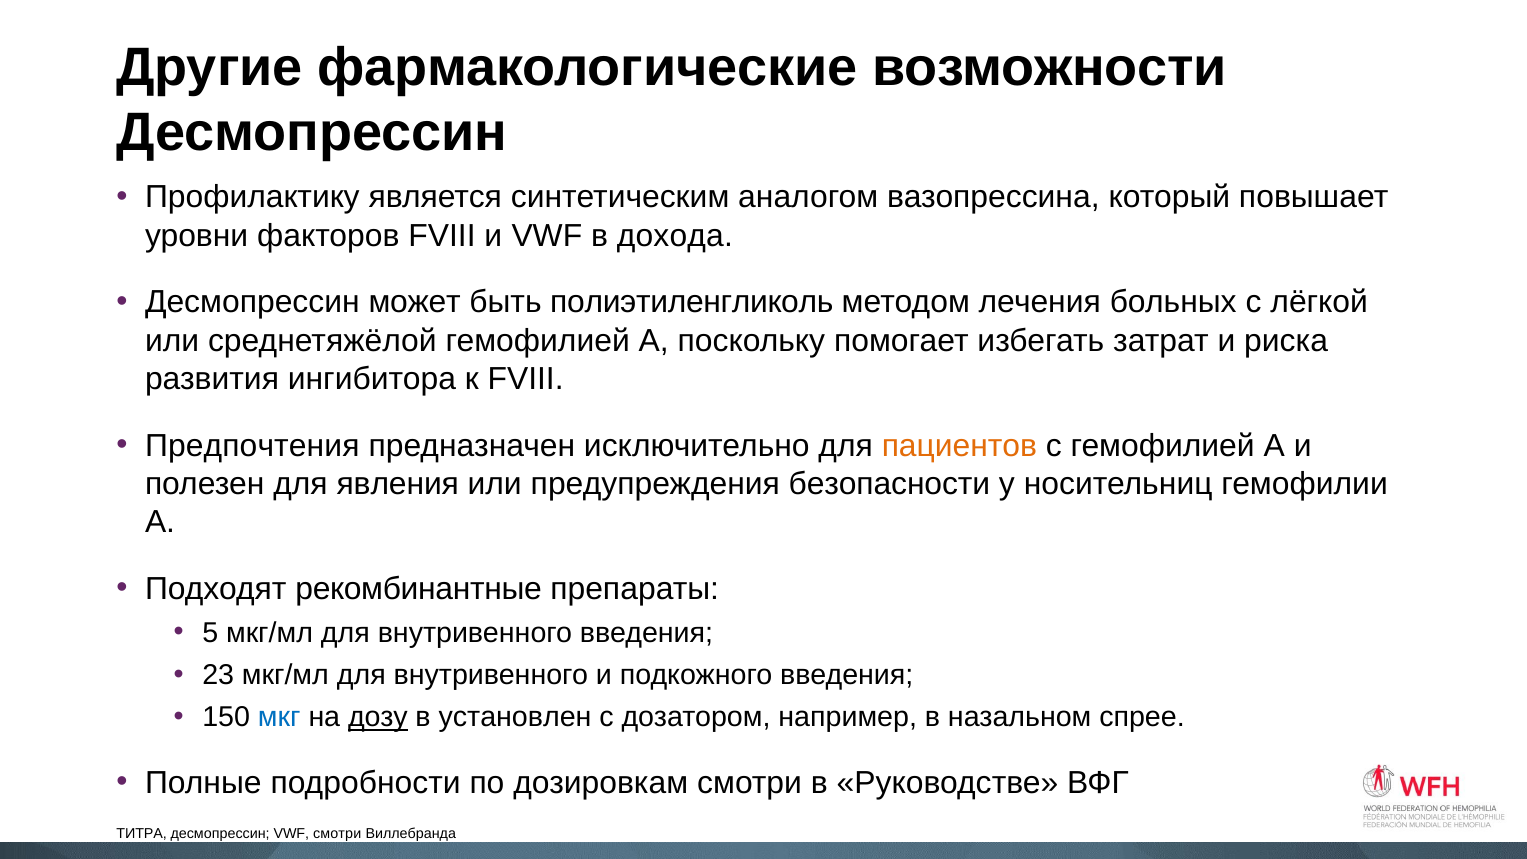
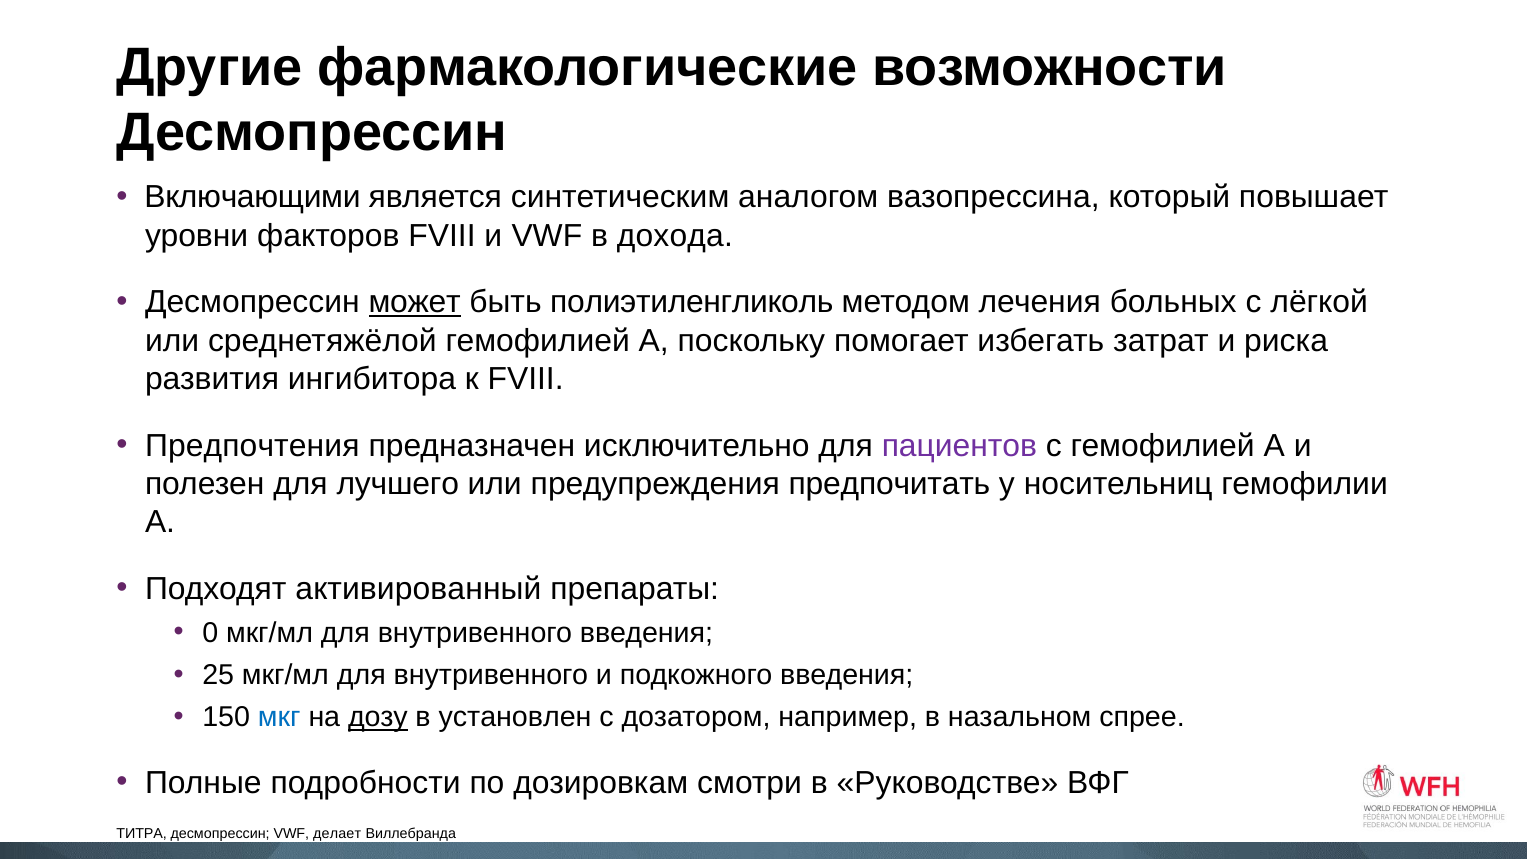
Профилактику: Профилактику -> Включающими
может underline: none -> present
пациентов colour: orange -> purple
явления: явления -> лучшего
безопасности: безопасности -> предпочитать
рекомбинантные: рекомбинантные -> активированный
5: 5 -> 0
23: 23 -> 25
VWF смотри: смотри -> делает
